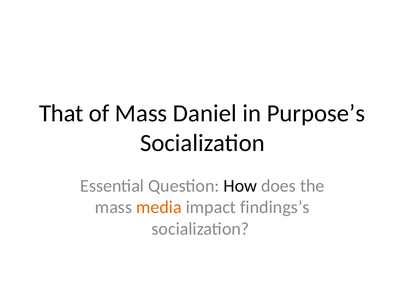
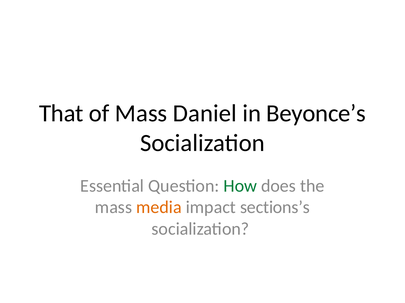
Purpose’s: Purpose’s -> Beyonce’s
How colour: black -> green
findings’s: findings’s -> sections’s
